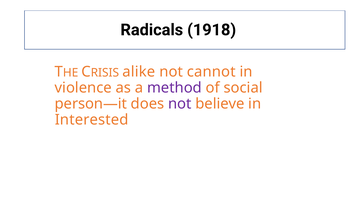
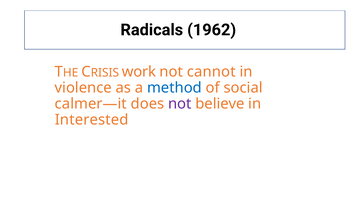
1918: 1918 -> 1962
alike: alike -> work
method colour: purple -> blue
person—it: person—it -> calmer—it
